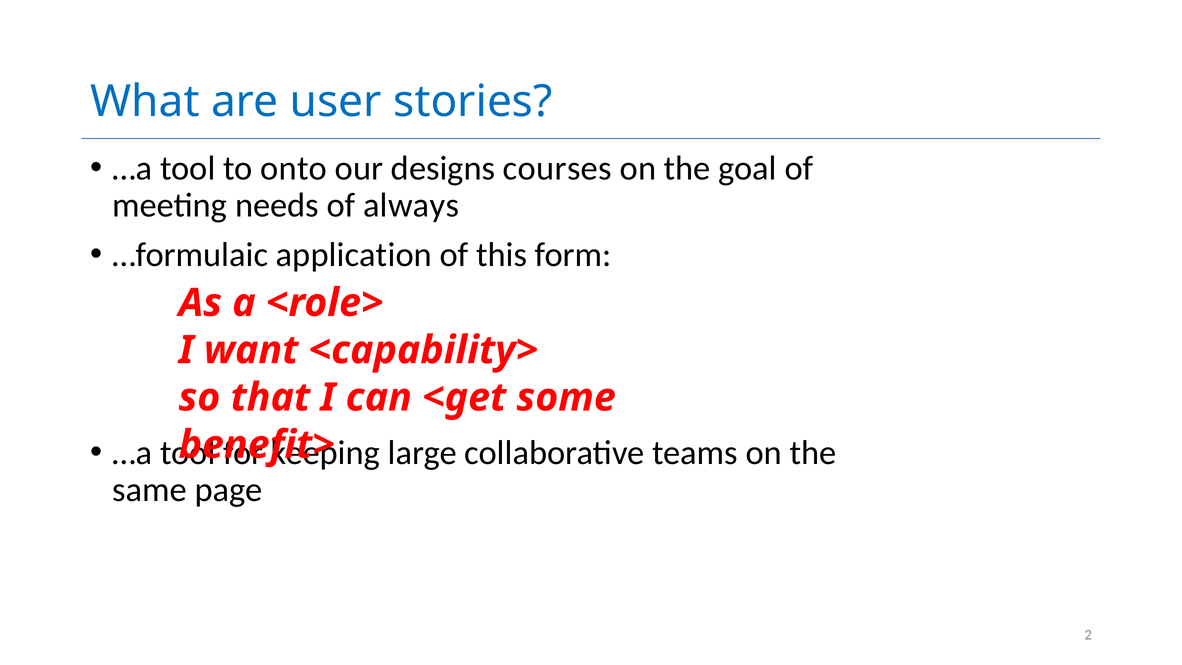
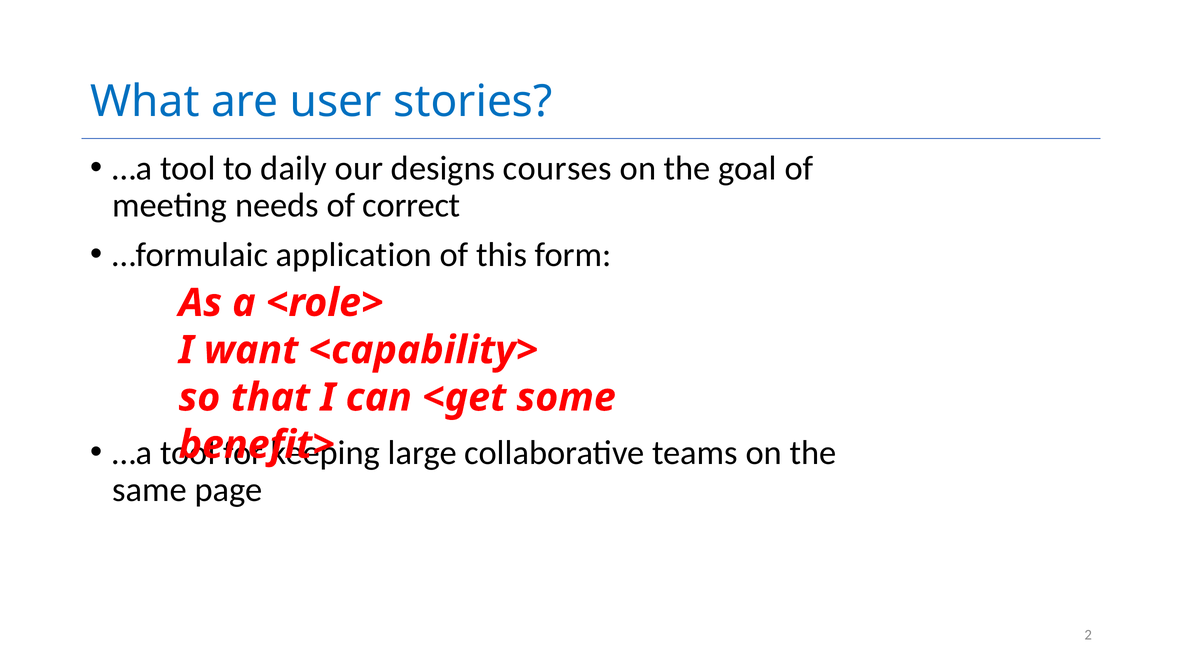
onto: onto -> daily
always: always -> correct
